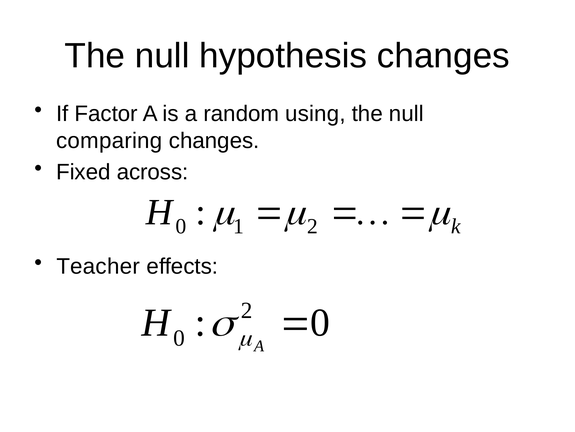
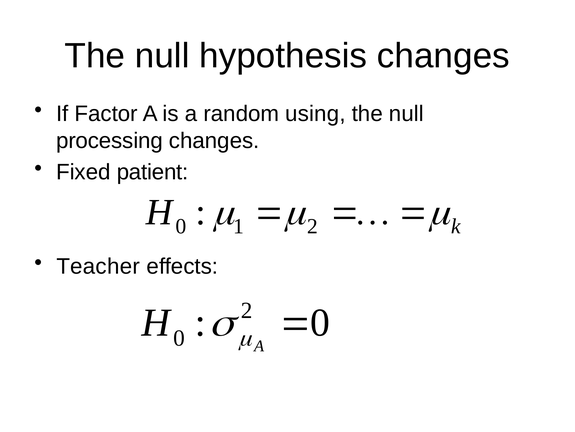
comparing: comparing -> processing
across: across -> patient
